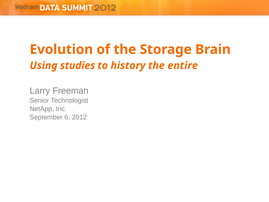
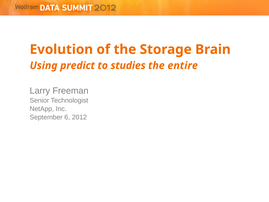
studies: studies -> predict
history: history -> studies
